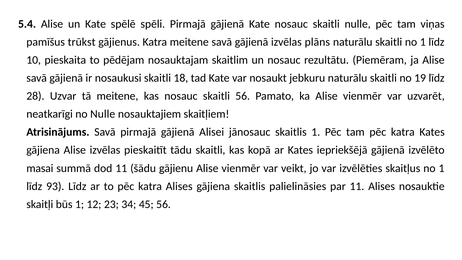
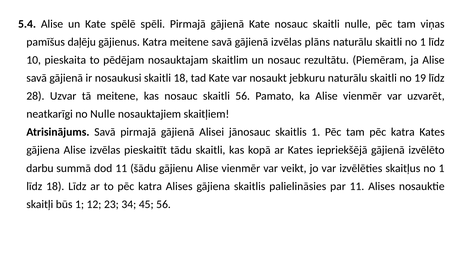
trūkst: trūkst -> daļēju
masai: masai -> darbu
līdz 93: 93 -> 18
